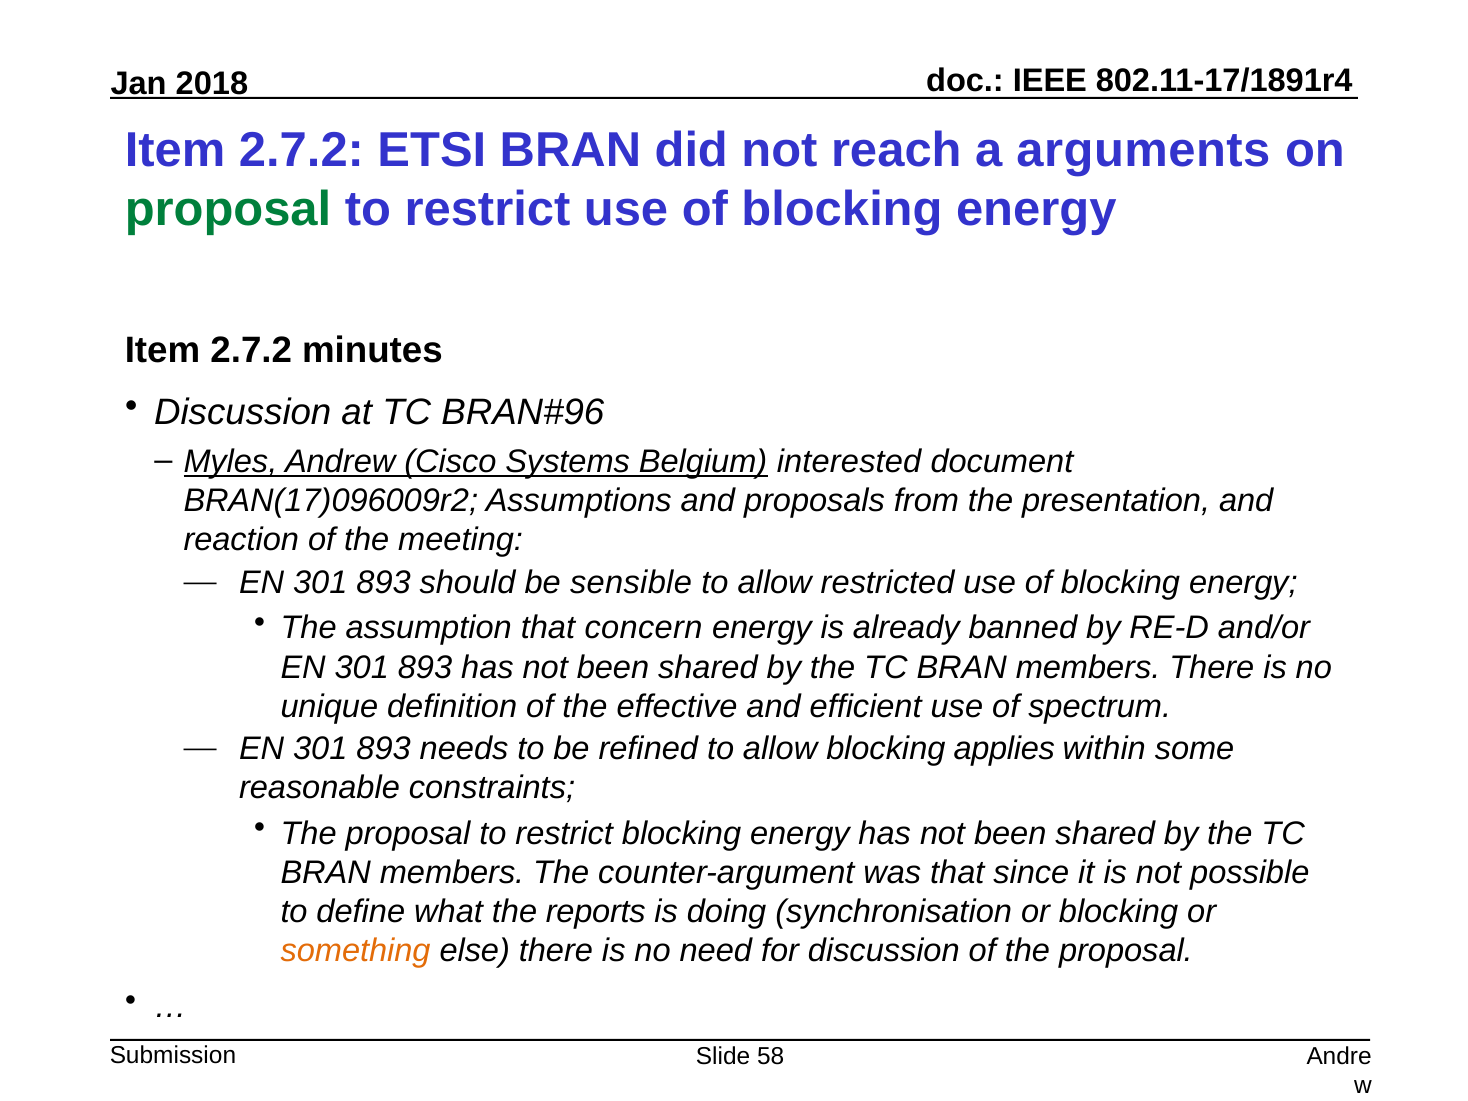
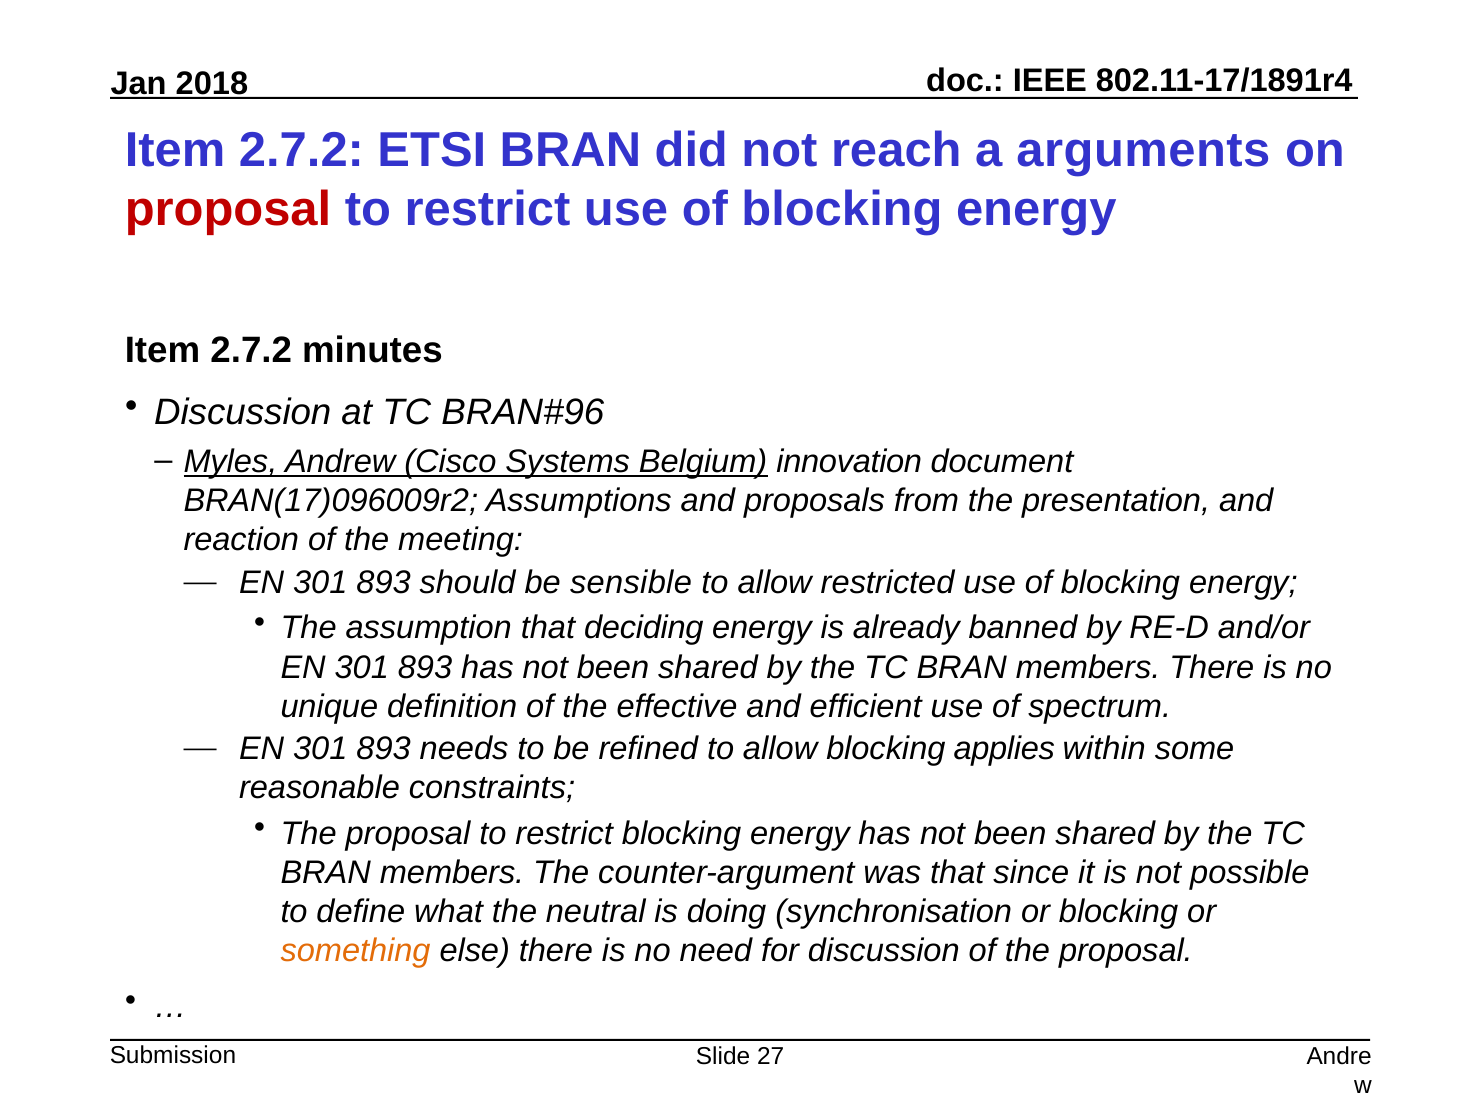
proposal at (228, 209) colour: green -> red
interested: interested -> innovation
concern: concern -> deciding
reports: reports -> neutral
58: 58 -> 27
